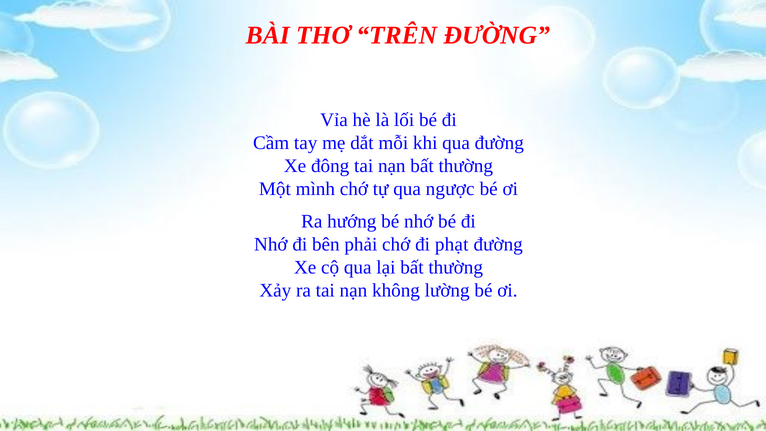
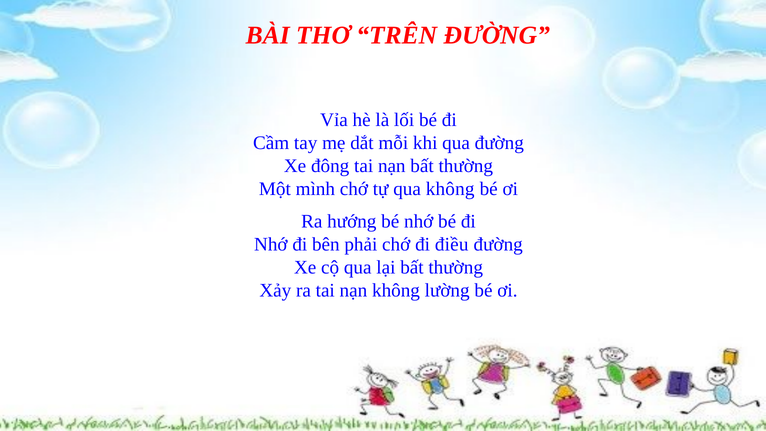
qua ngược: ngược -> không
phạt: phạt -> điều
